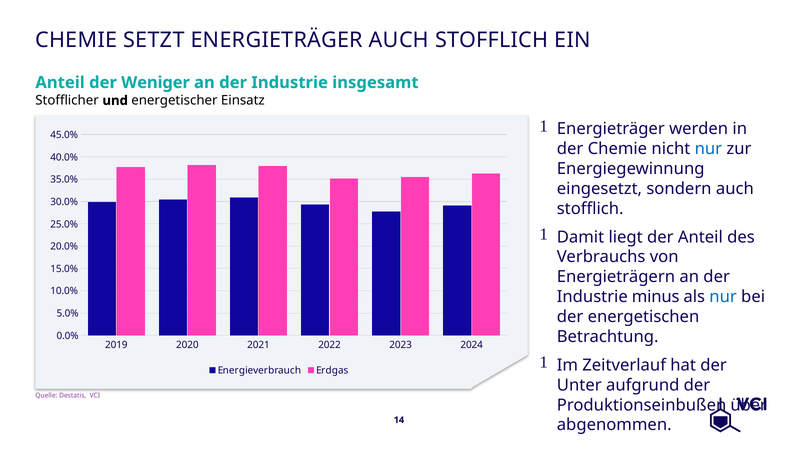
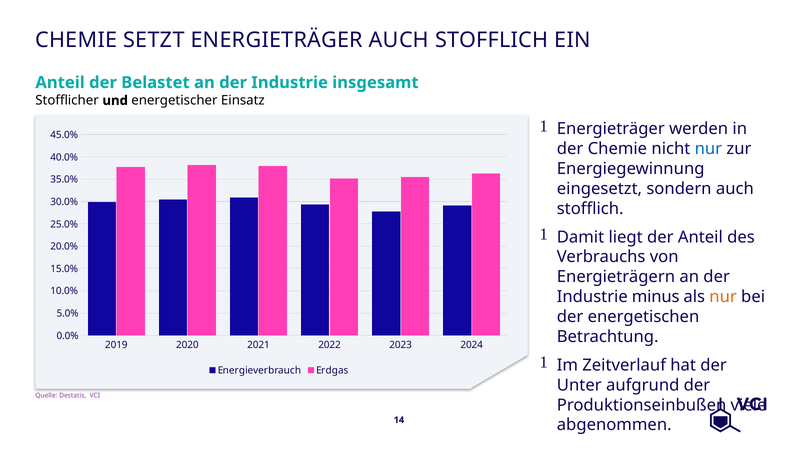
Weniger: Weniger -> Belastet
nur at (723, 297) colour: blue -> orange
über: über -> viele
